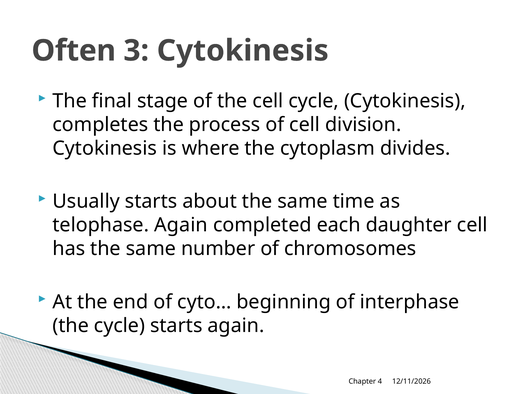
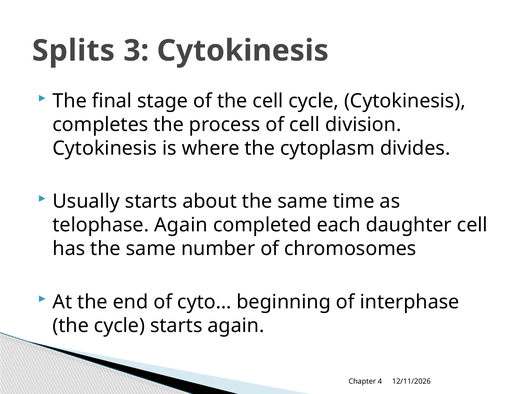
Often: Often -> Splits
